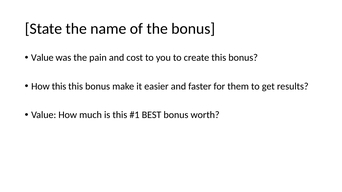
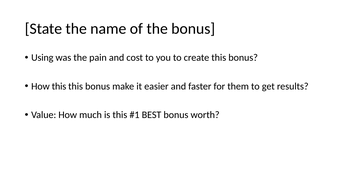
Value at (42, 58): Value -> Using
